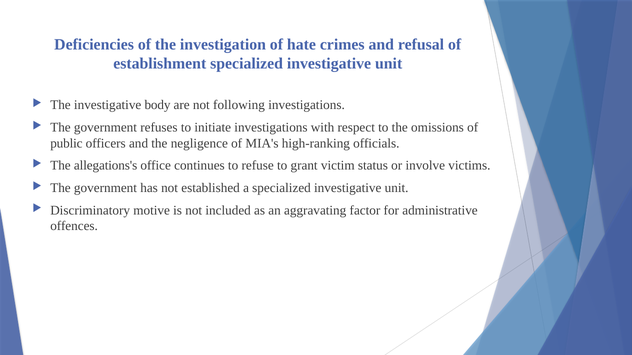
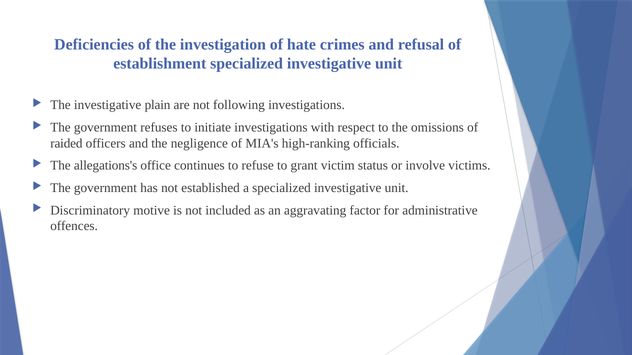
body: body -> plain
public: public -> raided
